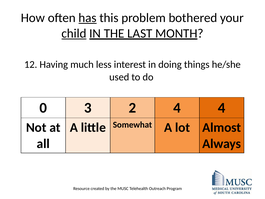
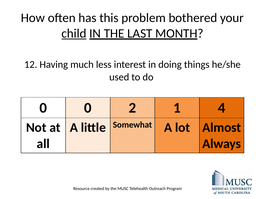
has underline: present -> none
0 3: 3 -> 0
2 4: 4 -> 1
